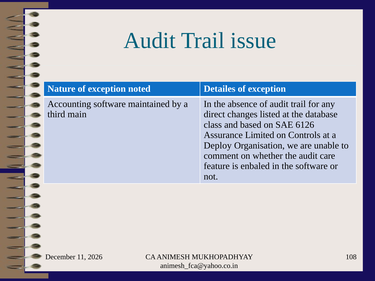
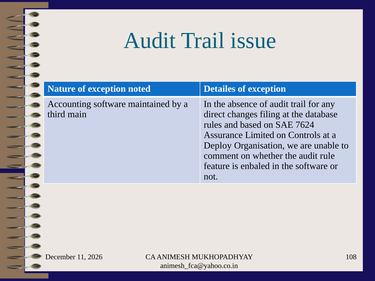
listed: listed -> filing
class: class -> rules
6126: 6126 -> 7624
care: care -> rule
